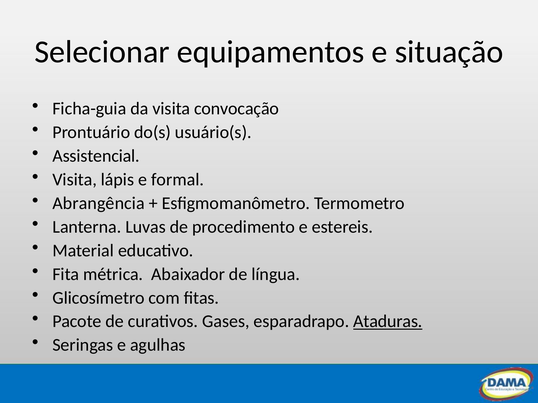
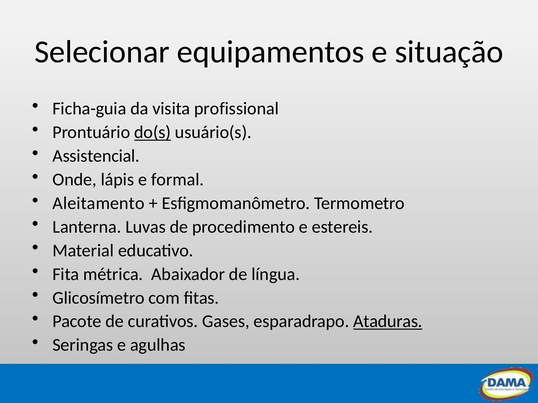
convocação: convocação -> profissional
do(s underline: none -> present
Visita at (75, 180): Visita -> Onde
Abrangência: Abrangência -> Aleitamento
